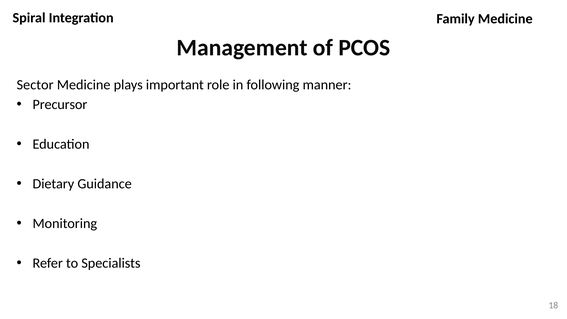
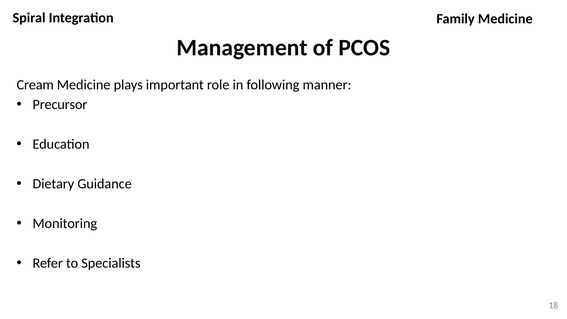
Sector: Sector -> Cream
